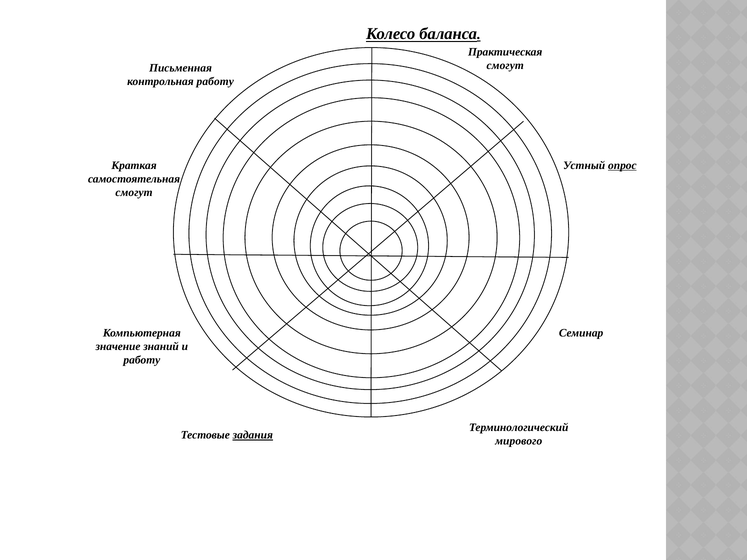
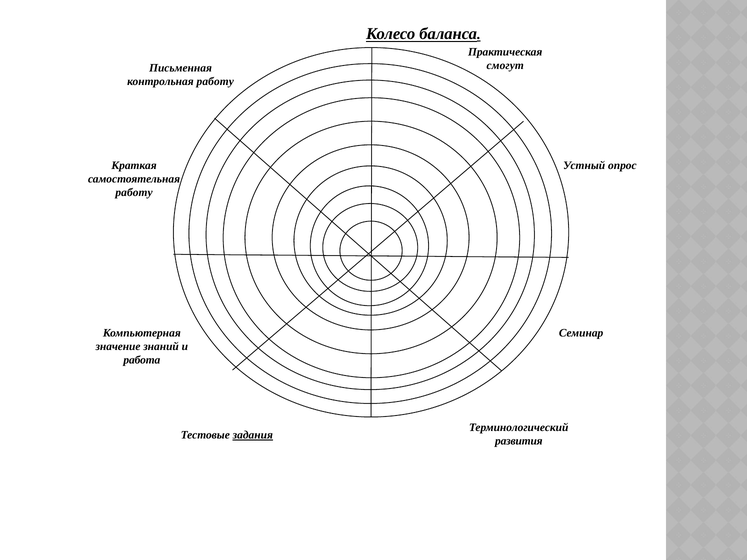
опрос underline: present -> none
смогут at (134, 193): смогут -> работу
работу at (142, 360): работу -> работа
мирового: мирового -> развития
